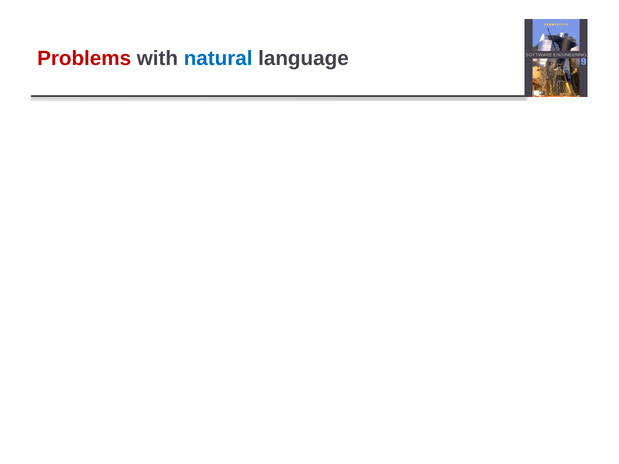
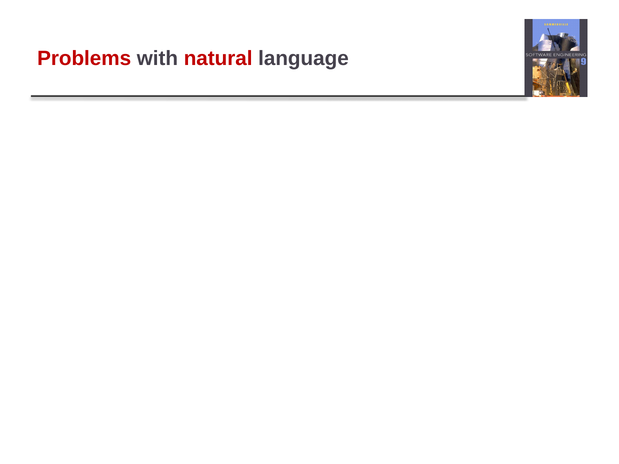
natural colour: blue -> red
